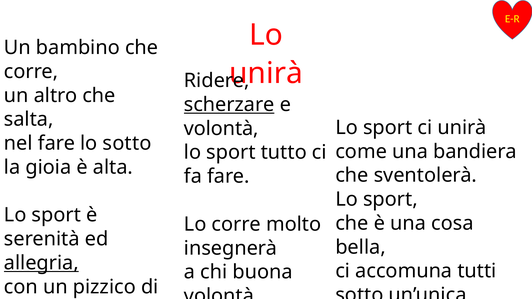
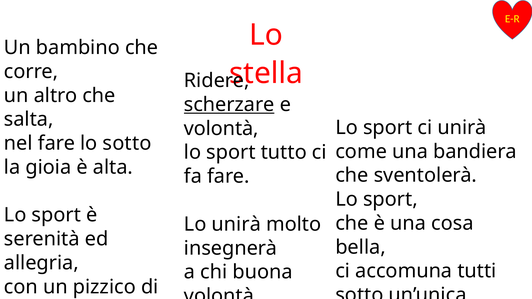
unirà at (266, 73): unirà -> stella
Lo corre: corre -> unirà
allegria underline: present -> none
